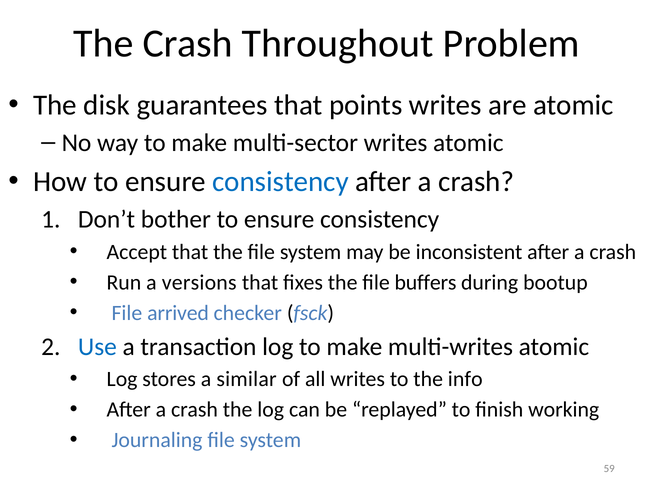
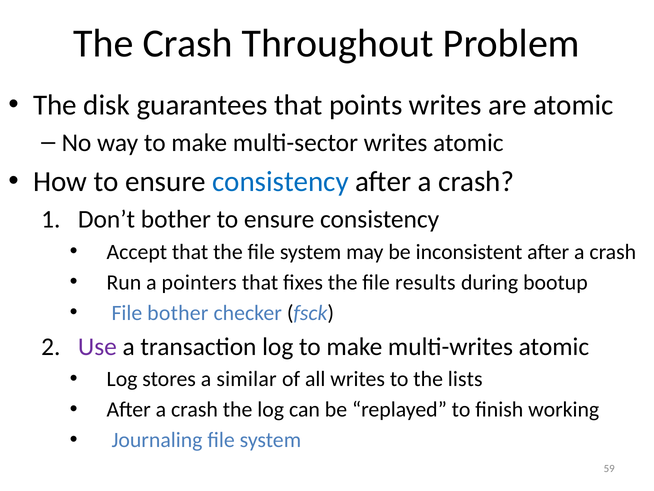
versions: versions -> pointers
buffers: buffers -> results
File arrived: arrived -> bother
Use colour: blue -> purple
info: info -> lists
